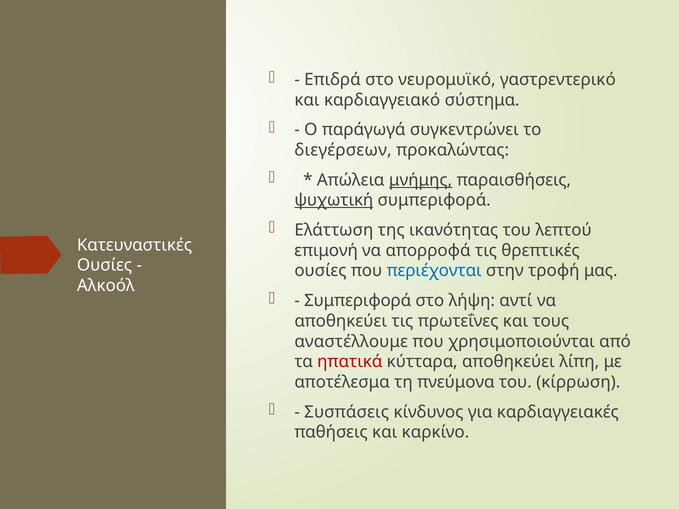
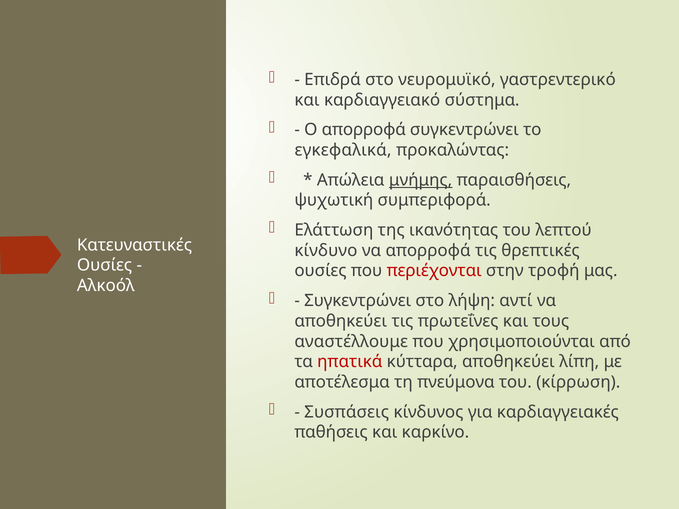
Ο παράγωγά: παράγωγά -> απορροφά
διεγέρσεων: διεγέρσεων -> εγκεφαλικά
ψυχωτική underline: present -> none
επιμονή: επιμονή -> κίνδυνο
περιέχονται colour: blue -> red
Συμπεριφορά at (358, 301): Συμπεριφορά -> Συγκεντρώνει
